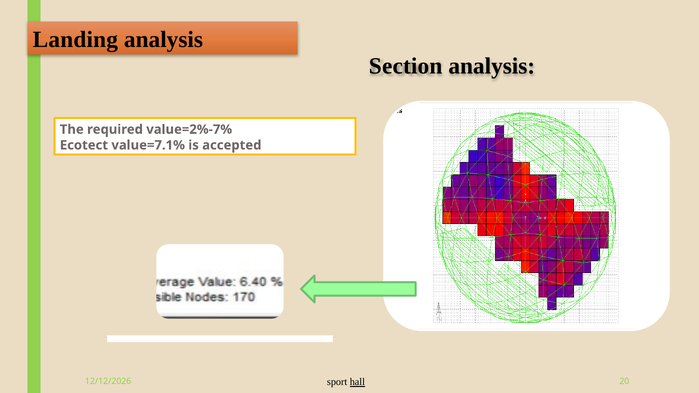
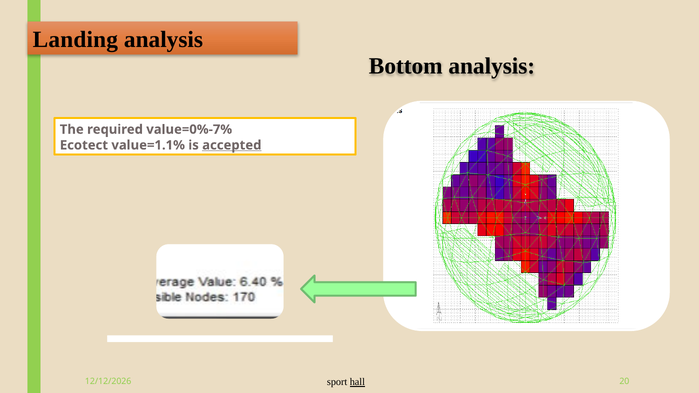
Section: Section -> Bottom
value=2%-7%: value=2%-7% -> value=0%-7%
value=7.1%: value=7.1% -> value=1.1%
accepted underline: none -> present
